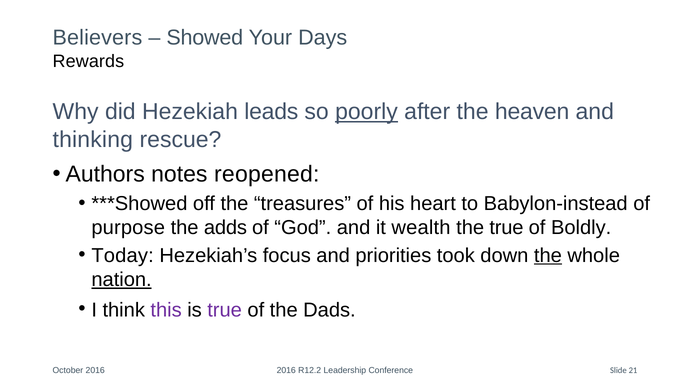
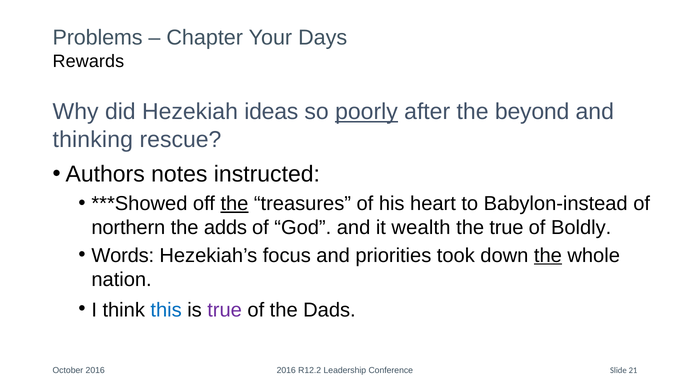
Believers: Believers -> Problems
Showed: Showed -> Chapter
leads: leads -> ideas
heaven: heaven -> beyond
reopened: reopened -> instructed
the at (234, 204) underline: none -> present
purpose: purpose -> northern
Today: Today -> Words
nation underline: present -> none
this colour: purple -> blue
